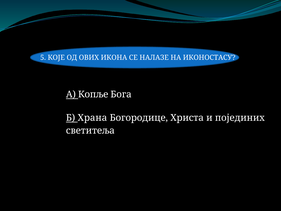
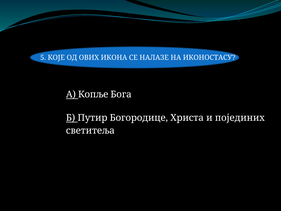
Храна: Храна -> Путир
